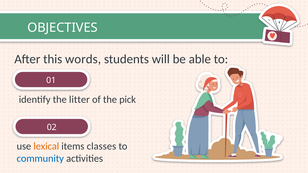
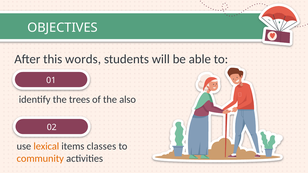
litter: litter -> trees
pick: pick -> also
community colour: blue -> orange
